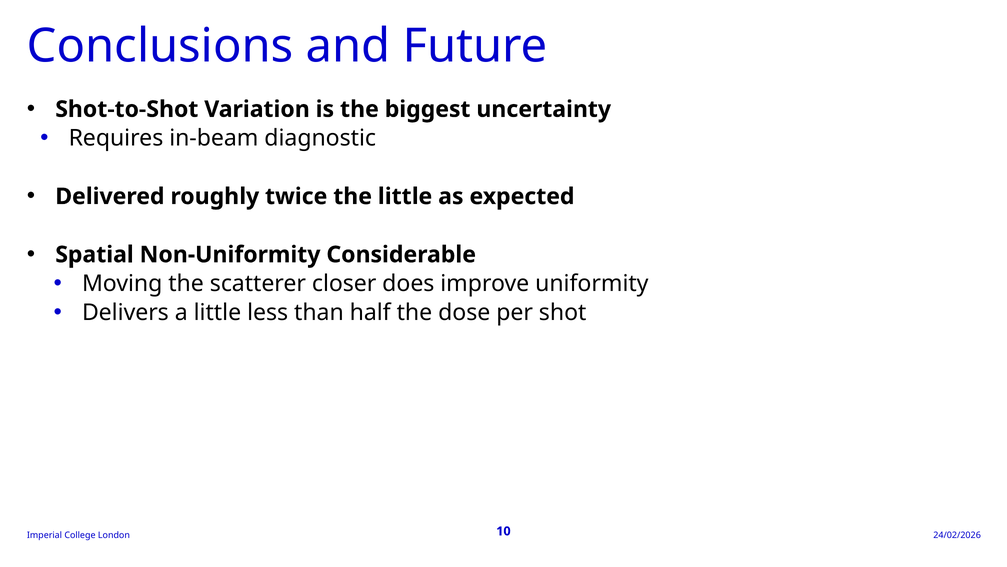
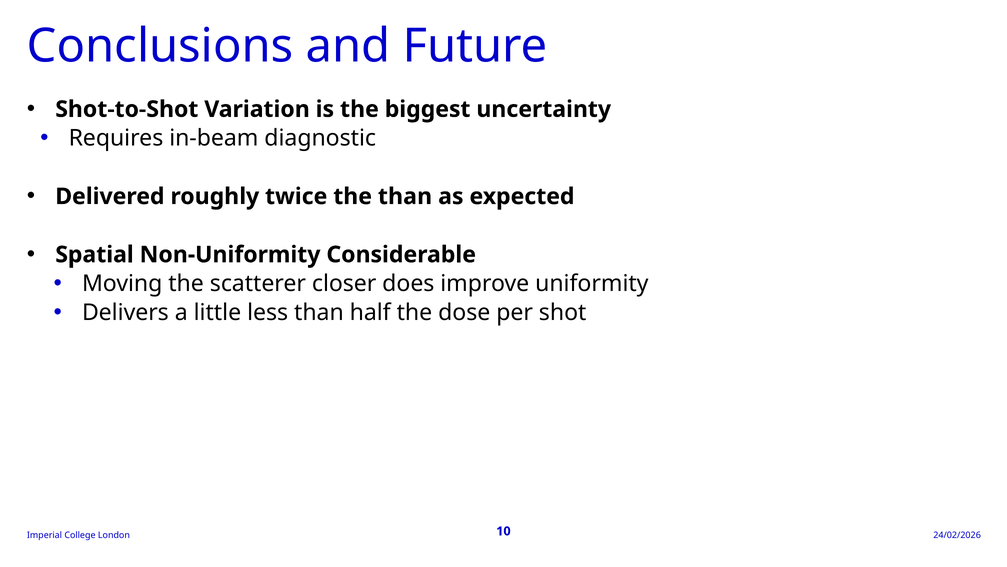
the little: little -> than
